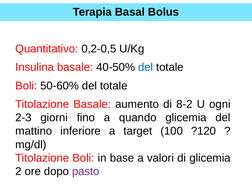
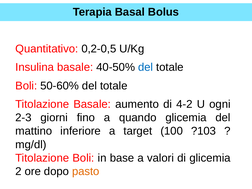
8-2: 8-2 -> 4-2
?120: ?120 -> ?103
pasto colour: purple -> orange
